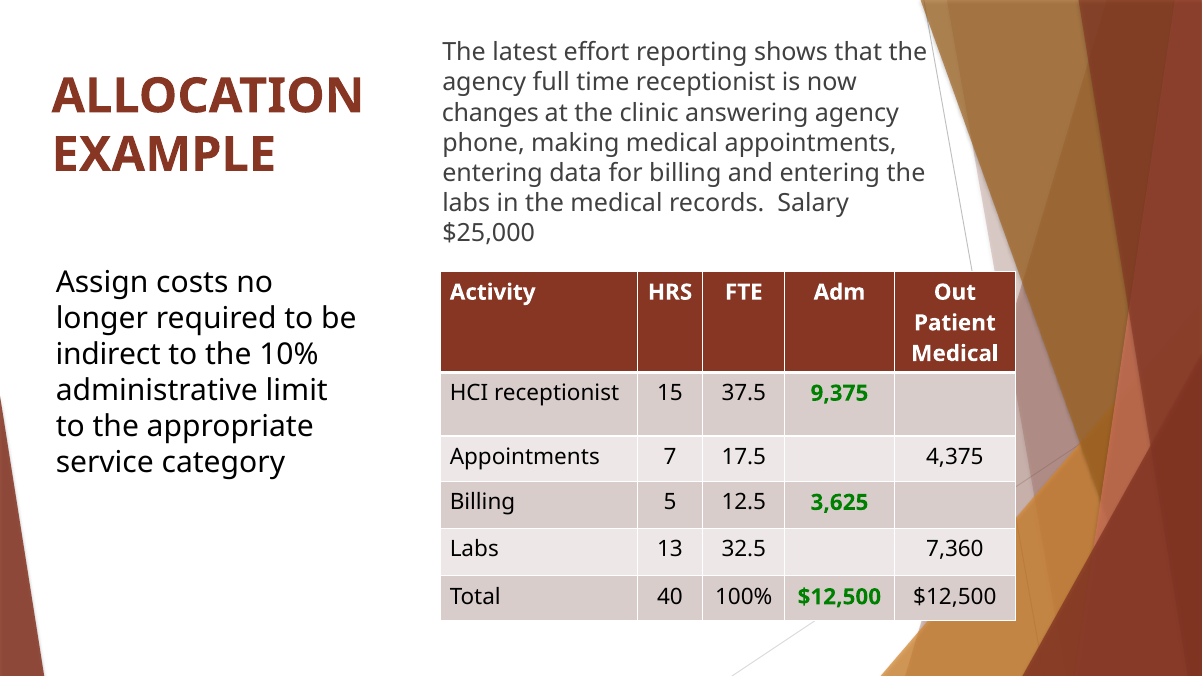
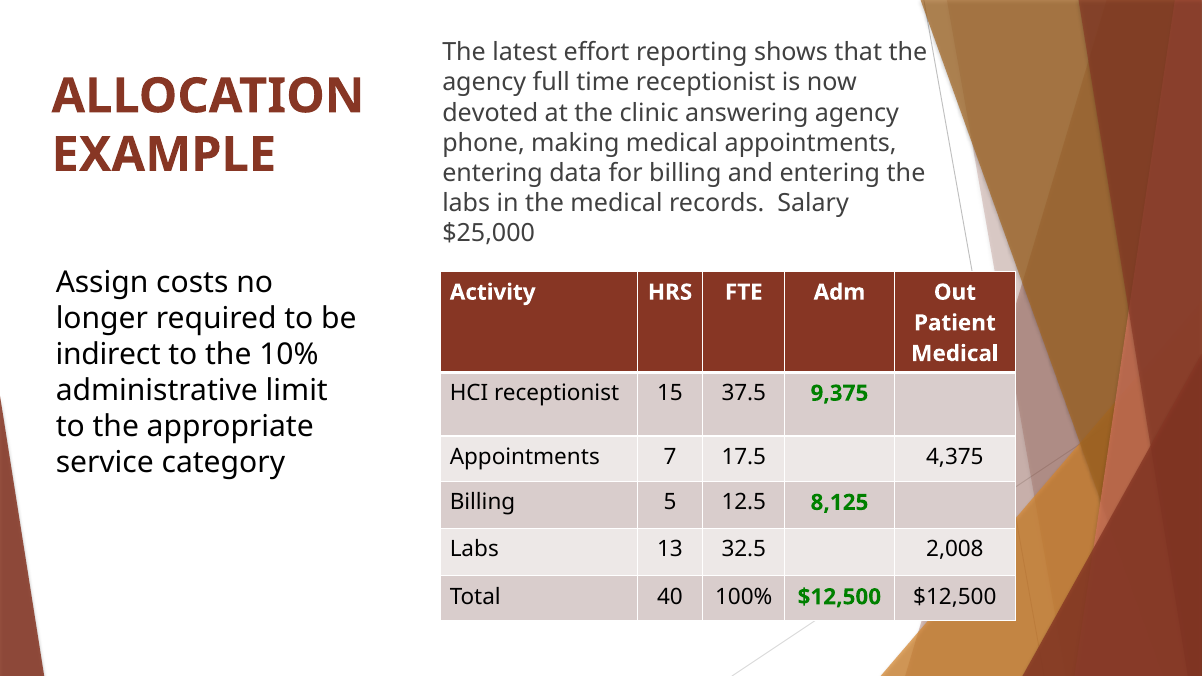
changes: changes -> devoted
3,625: 3,625 -> 8,125
7,360: 7,360 -> 2,008
